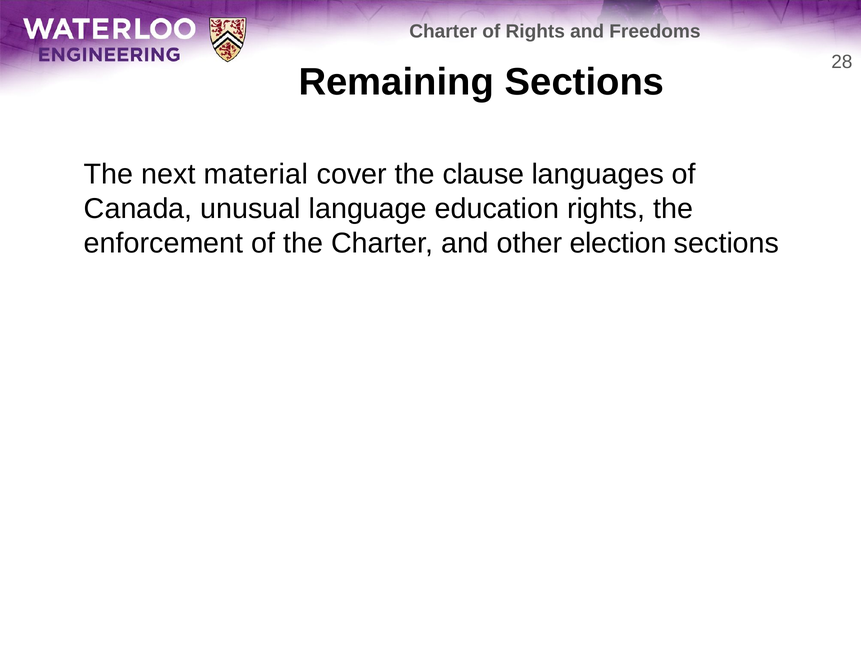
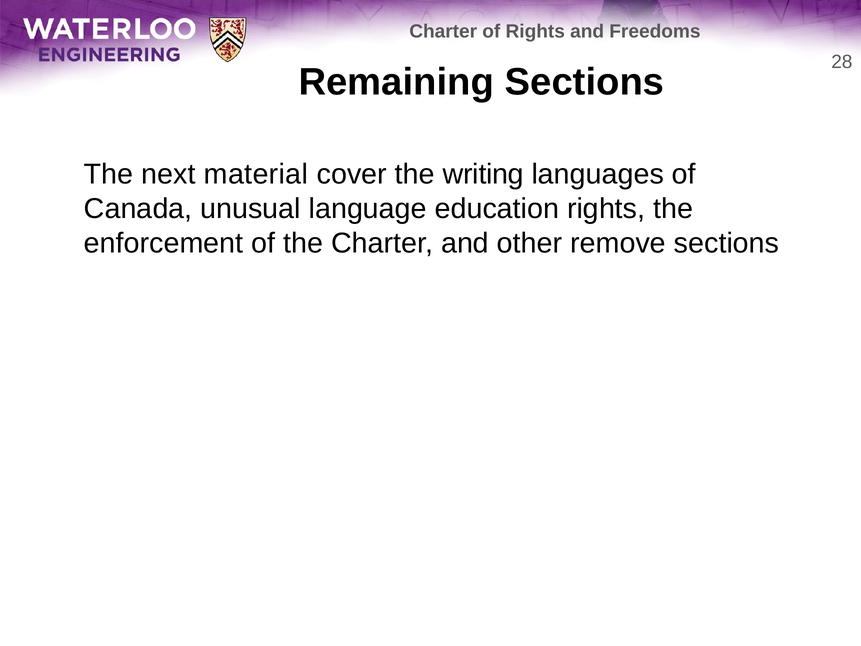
clause: clause -> writing
election: election -> remove
